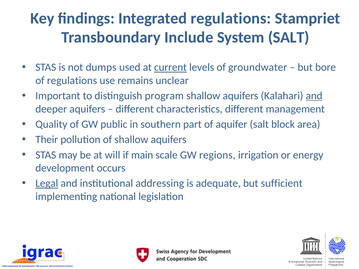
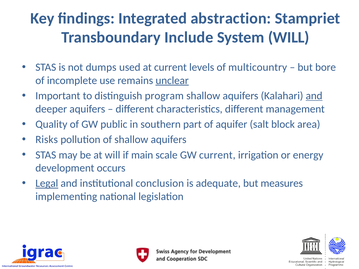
Integrated regulations: regulations -> abstraction
System SALT: SALT -> WILL
current at (170, 67) underline: present -> none
groundwater: groundwater -> multicountry
of regulations: regulations -> incomplete
unclear underline: none -> present
Their: Their -> Risks
GW regions: regions -> current
addressing: addressing -> conclusion
sufficient: sufficient -> measures
